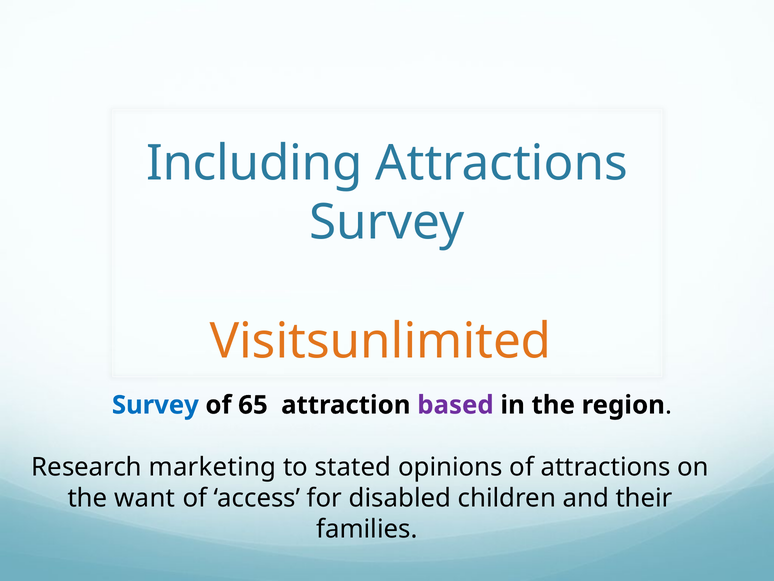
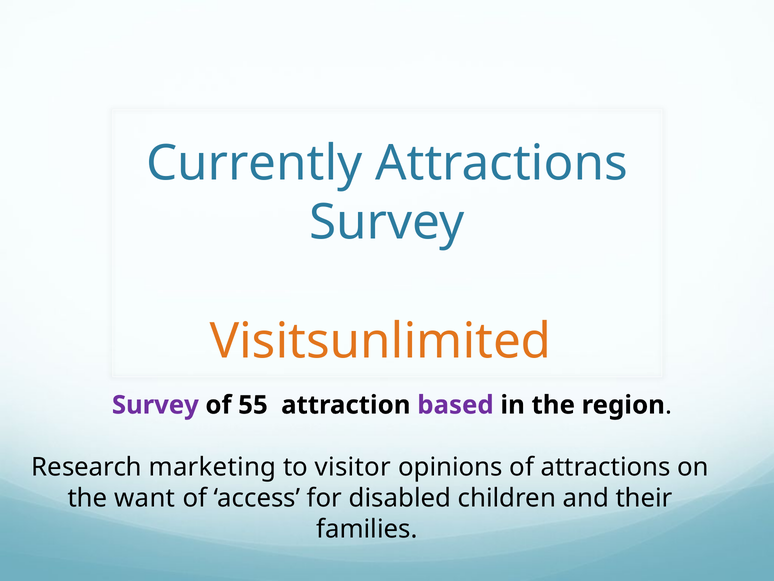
Including: Including -> Currently
Survey at (155, 405) colour: blue -> purple
65: 65 -> 55
stated: stated -> visitor
